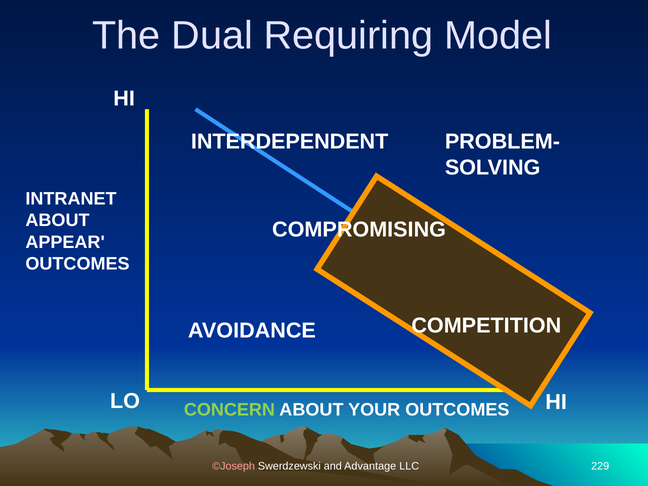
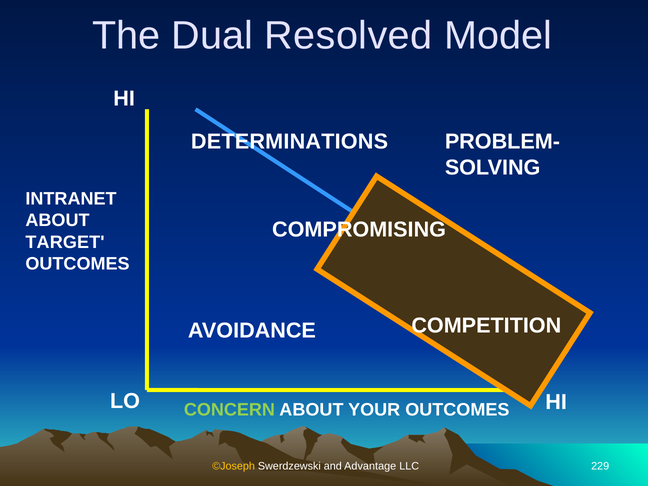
Requiring: Requiring -> Resolved
INTERDEPENDENT: INTERDEPENDENT -> DETERMINATIONS
APPEAR: APPEAR -> TARGET
©Joseph colour: pink -> yellow
